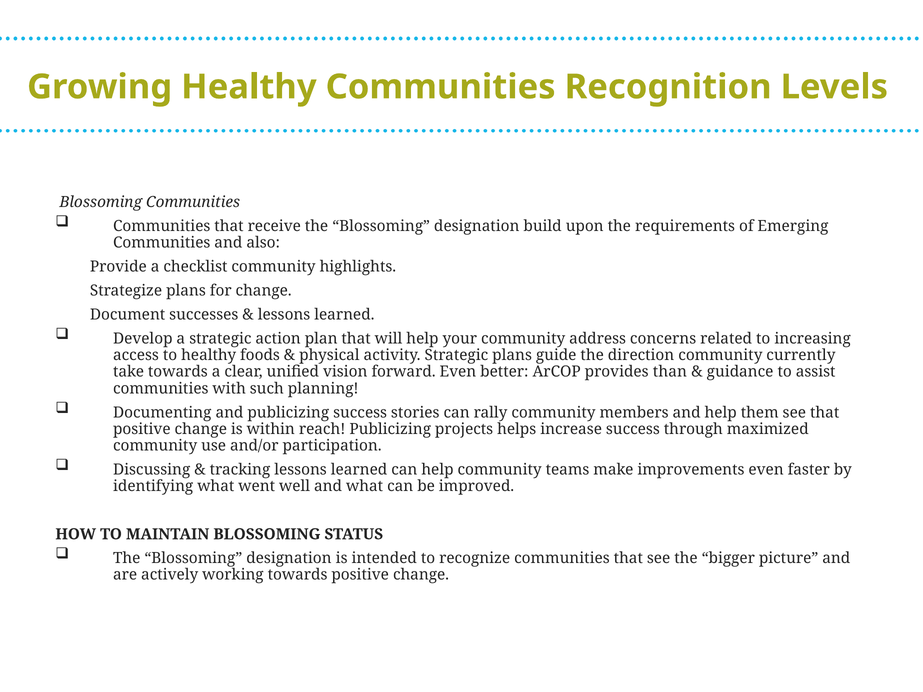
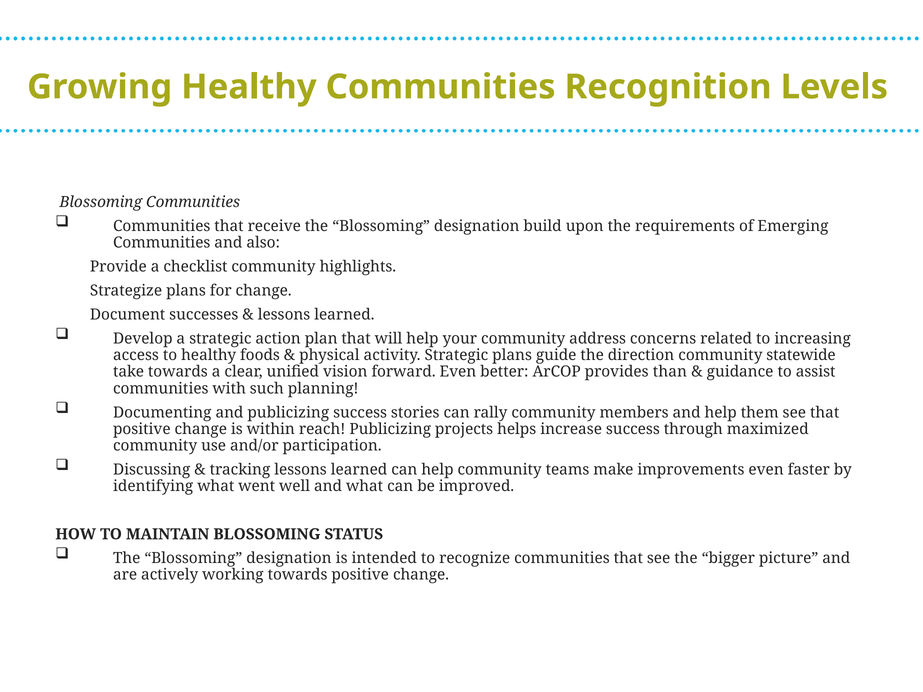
currently: currently -> statewide
